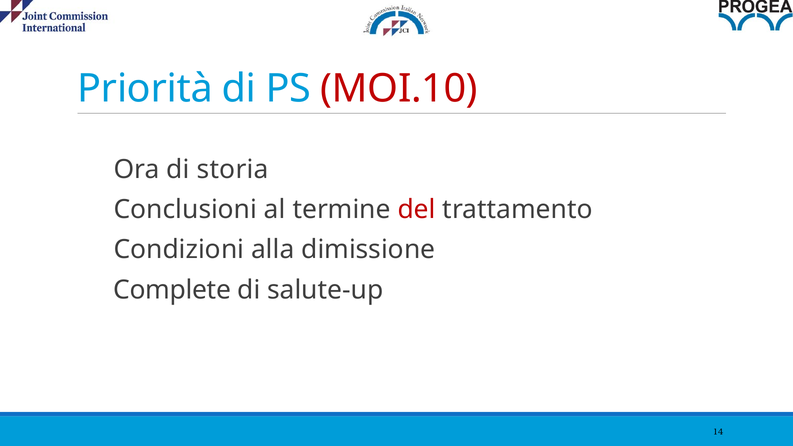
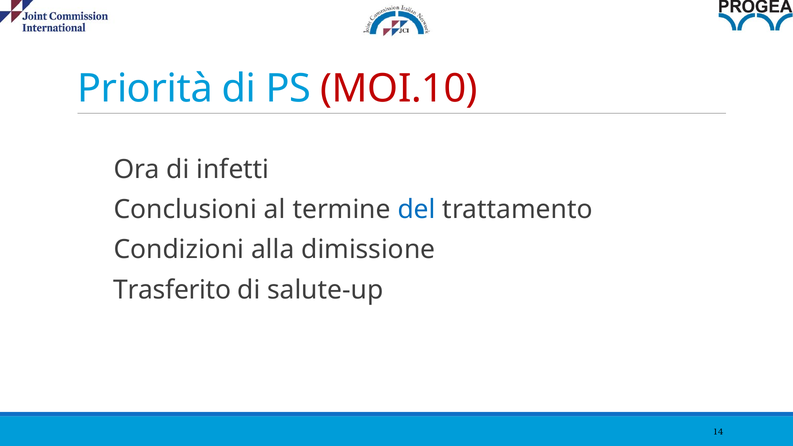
storia: storia -> infetti
del colour: red -> blue
Complete: Complete -> Trasferito
